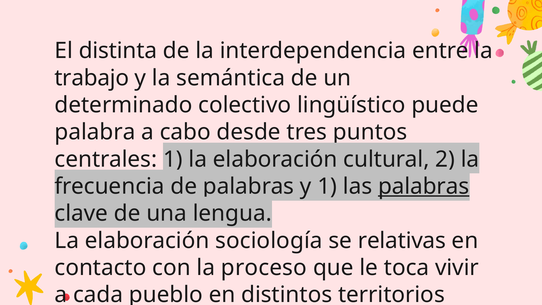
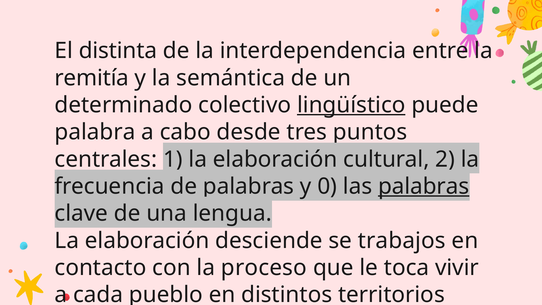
trabajo: trabajo -> remitía
lingüístico at (351, 105) underline: none -> present
y 1: 1 -> 0
sociología: sociología -> desciende
relativas: relativas -> trabajos
